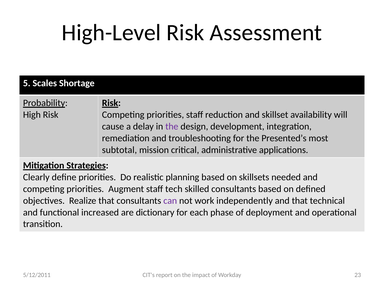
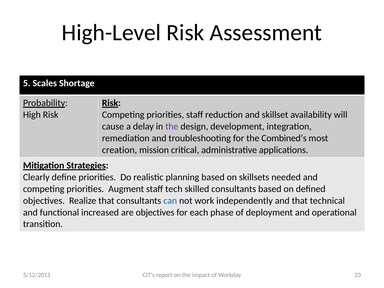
Presented’s: Presented’s -> Combined’s
subtotal: subtotal -> creation
can colour: purple -> blue
are dictionary: dictionary -> objectives
